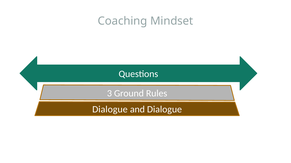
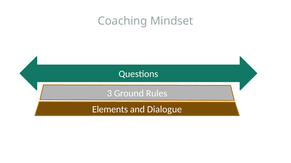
Dialogue at (110, 110): Dialogue -> Elements
